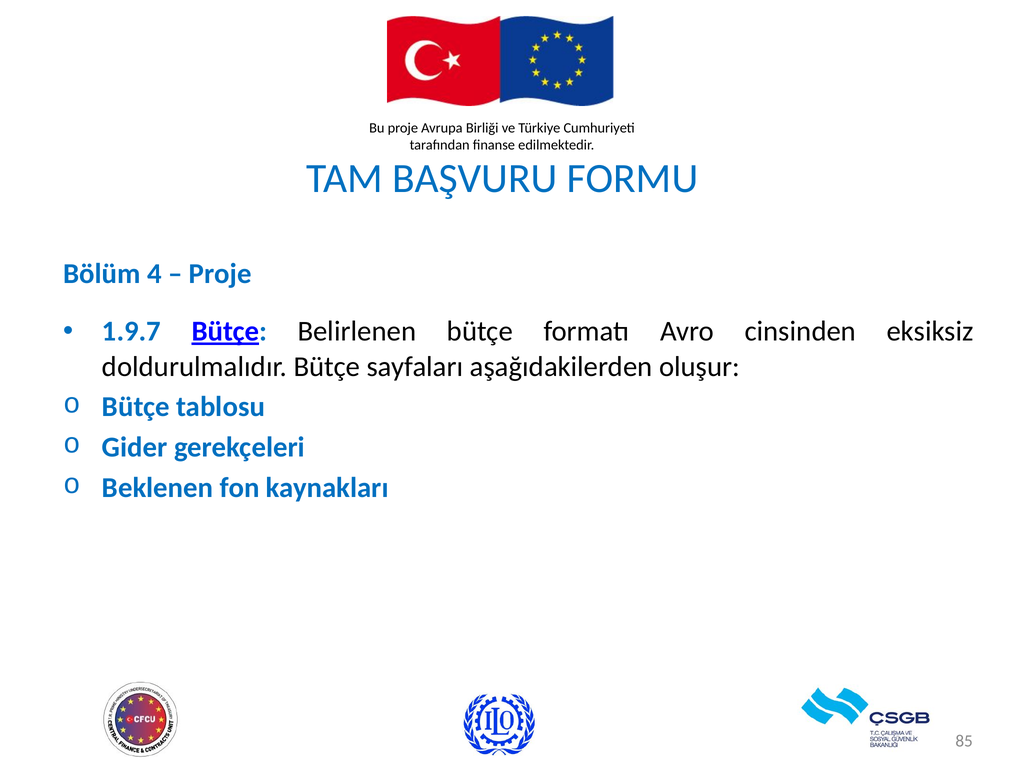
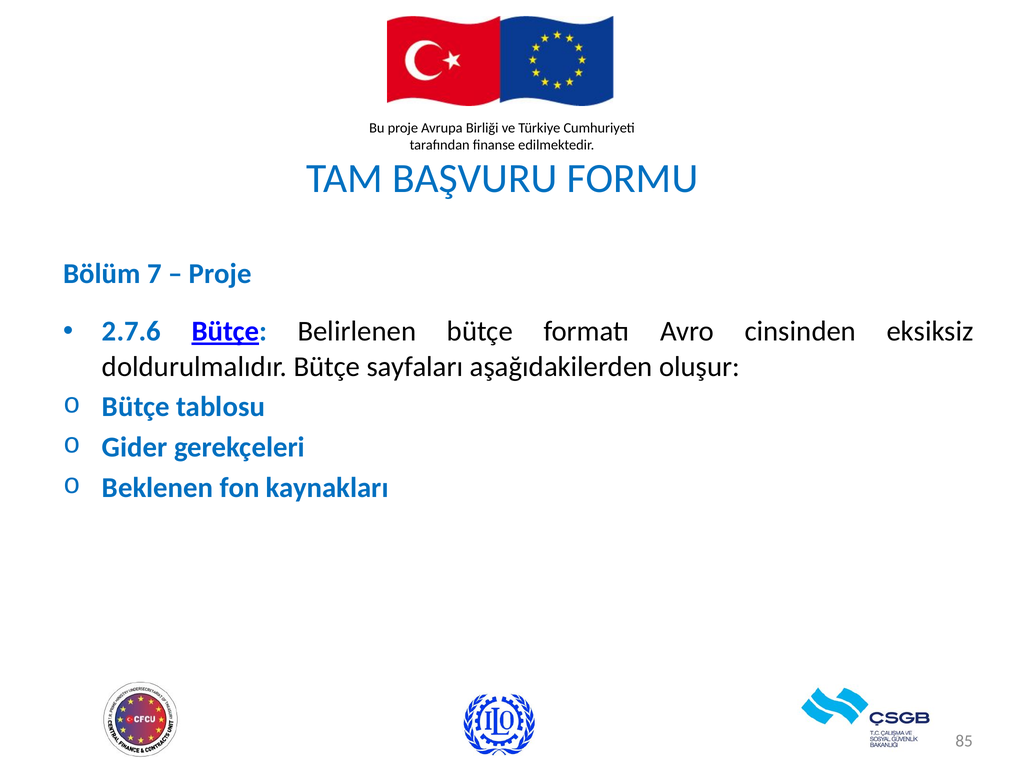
4: 4 -> 7
1.9.7: 1.9.7 -> 2.7.6
